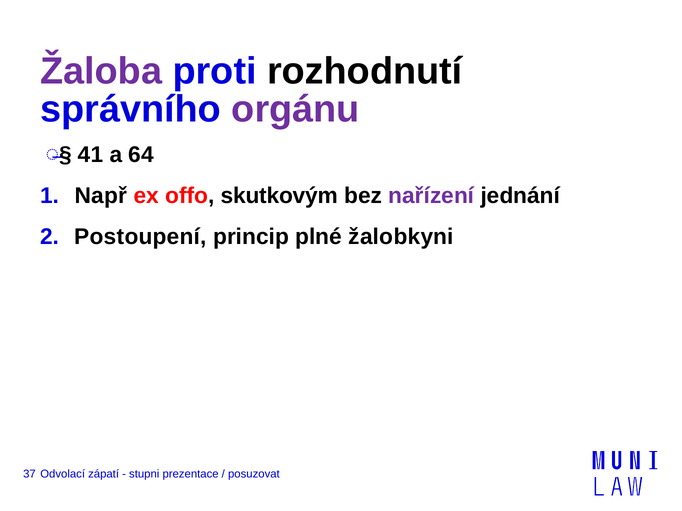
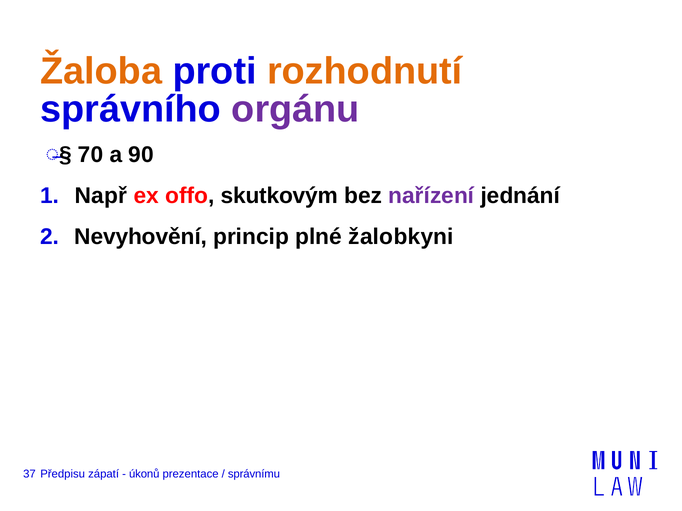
Žaloba colour: purple -> orange
rozhodnutí colour: black -> orange
41: 41 -> 70
64: 64 -> 90
Postoupení: Postoupení -> Nevyhovění
Odvolací: Odvolací -> Předpisu
stupni: stupni -> úkonů
posuzovat: posuzovat -> správnímu
